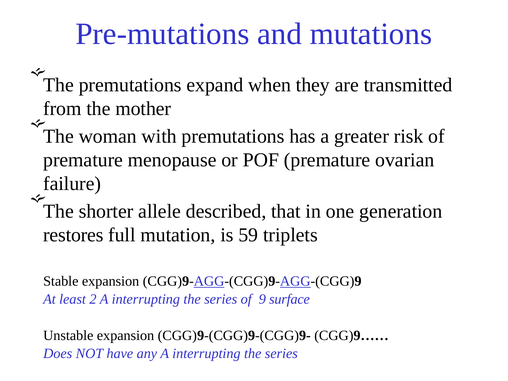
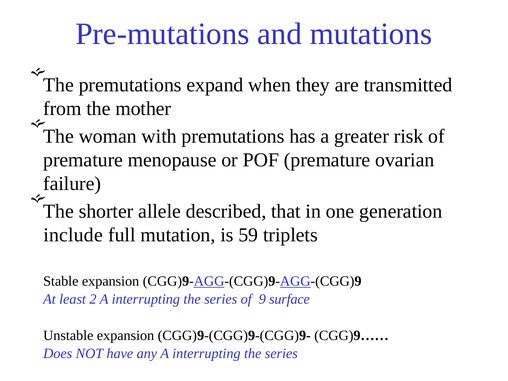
restores: restores -> include
